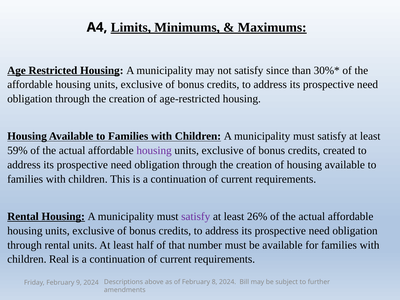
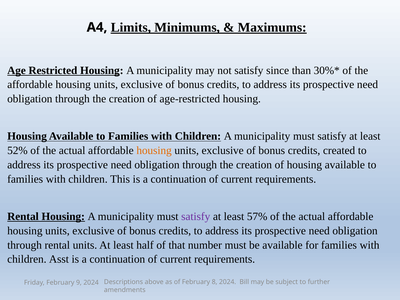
59%: 59% -> 52%
housing at (154, 151) colour: purple -> orange
26%: 26% -> 57%
Real: Real -> Asst
